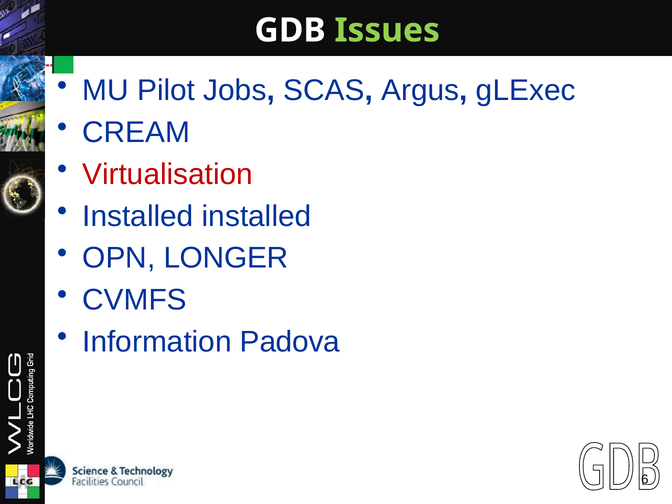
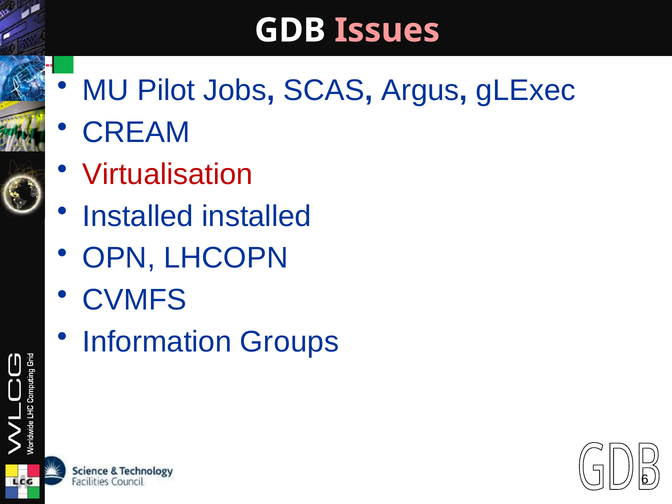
Issues colour: light green -> pink
LONGER: LONGER -> LHCOPN
Padova: Padova -> Groups
